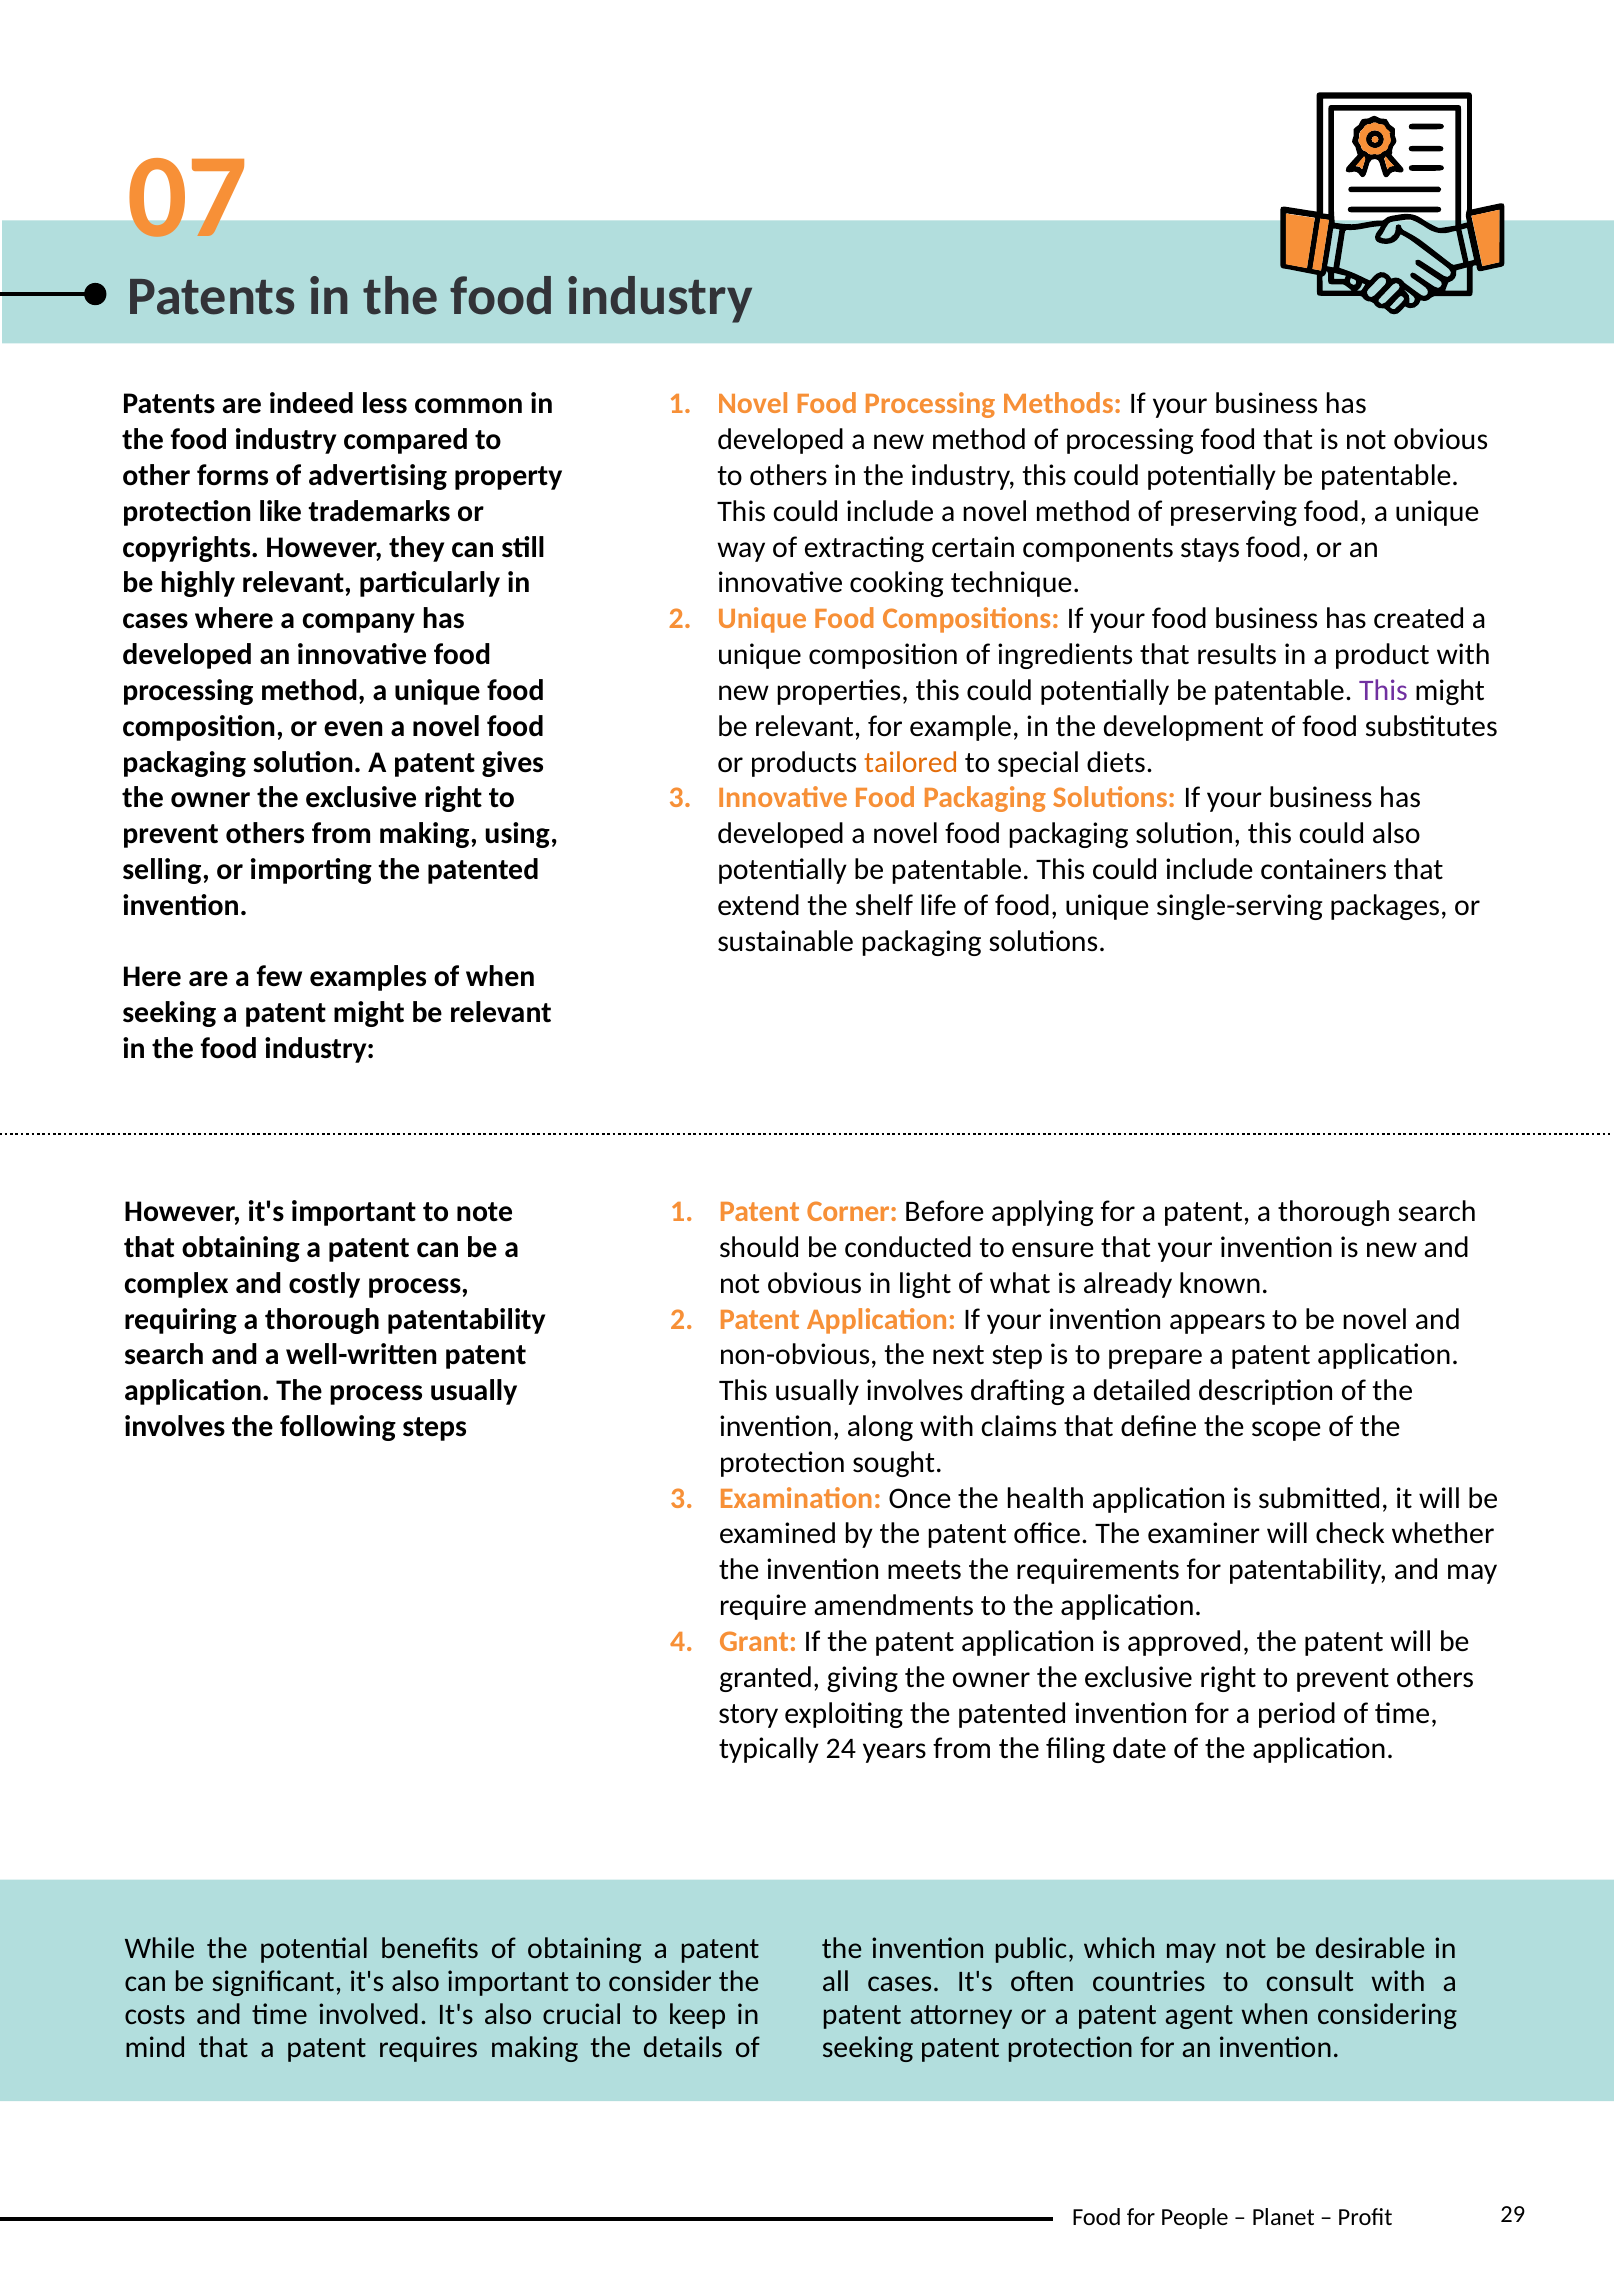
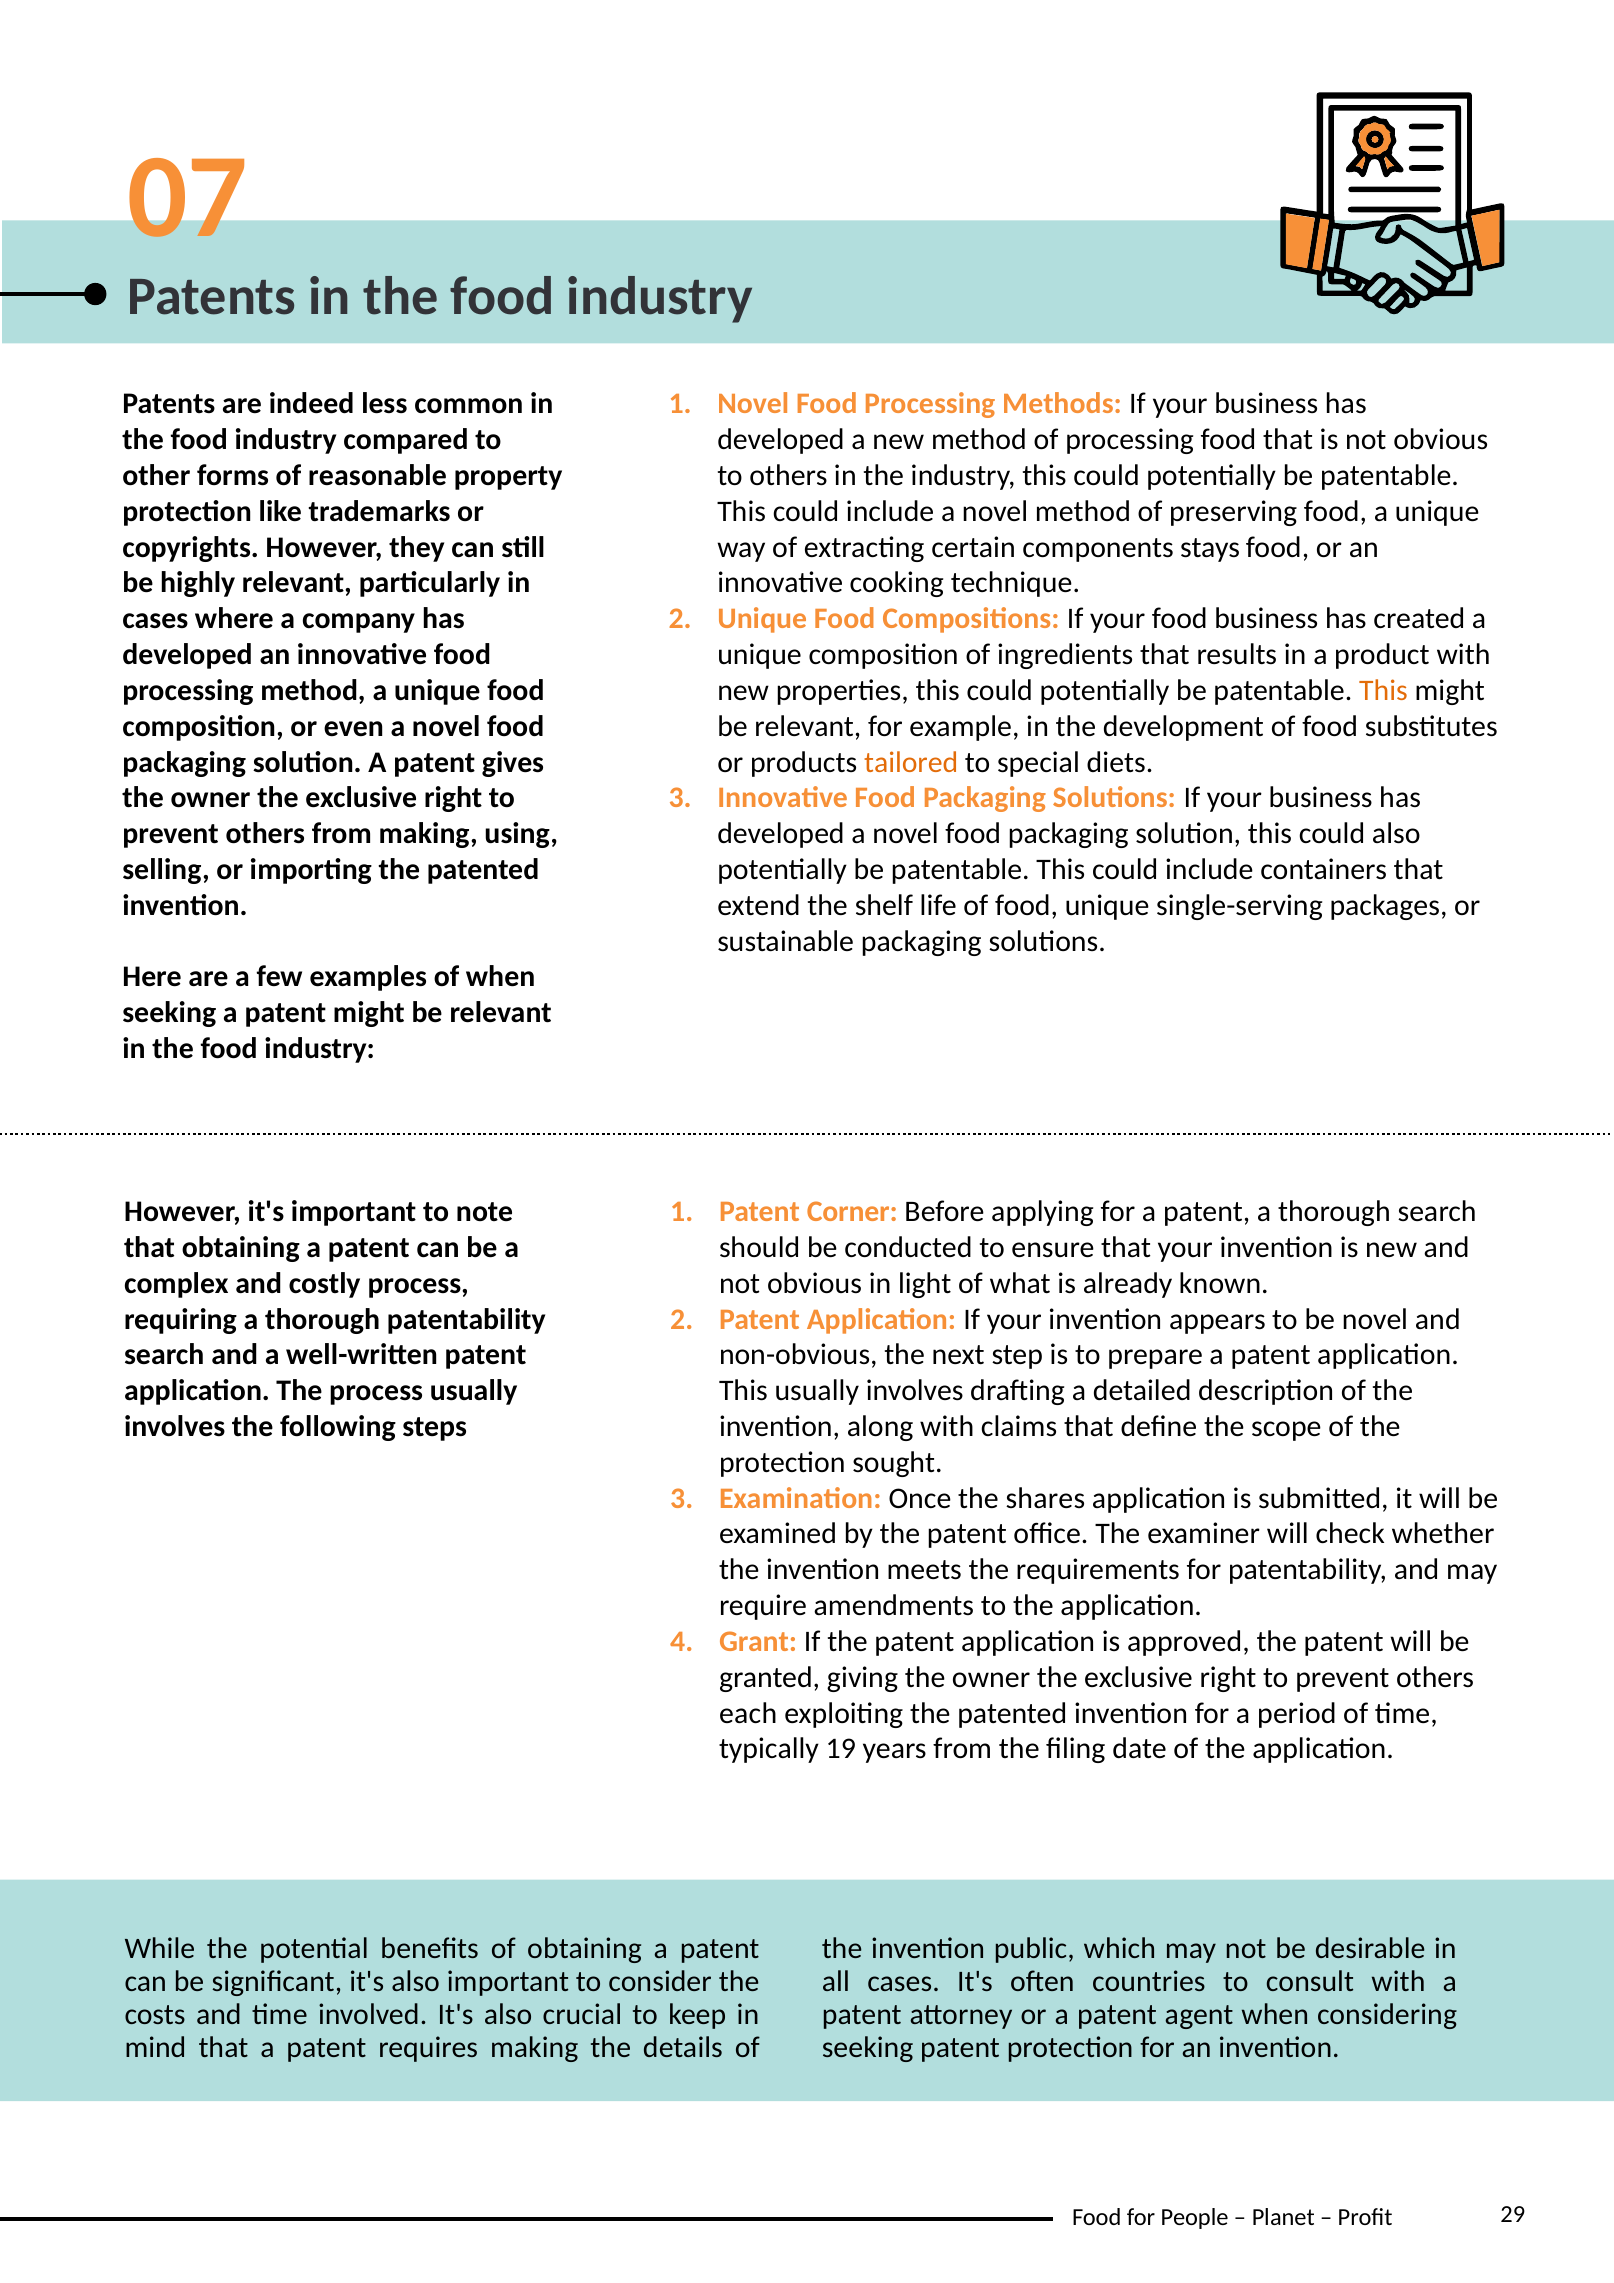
advertising: advertising -> reasonable
This at (1383, 690) colour: purple -> orange
health: health -> shares
story: story -> each
24: 24 -> 19
